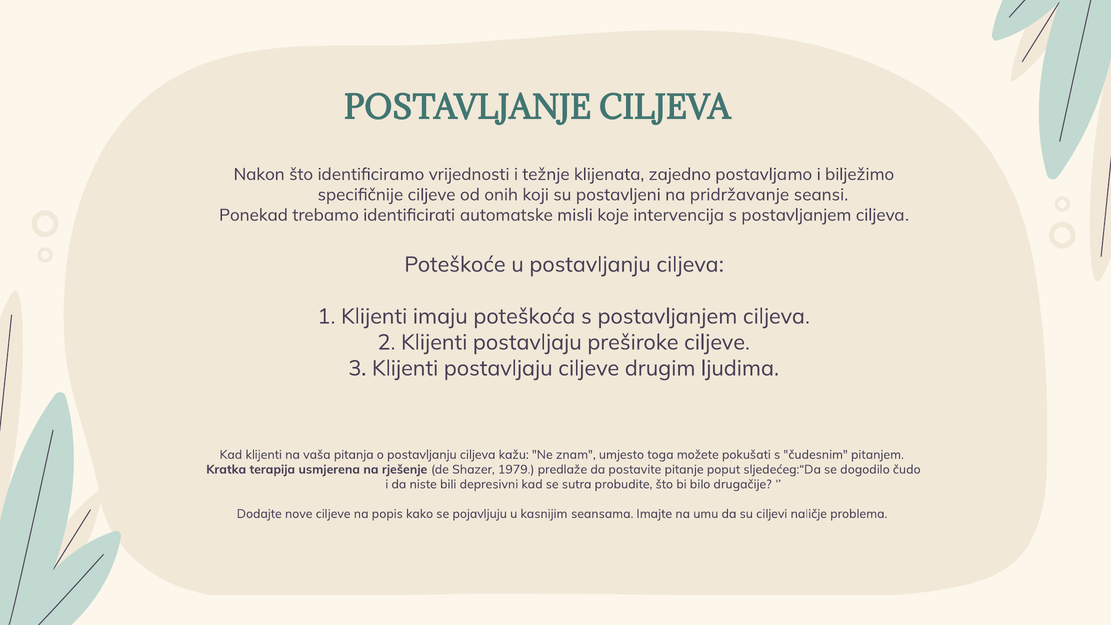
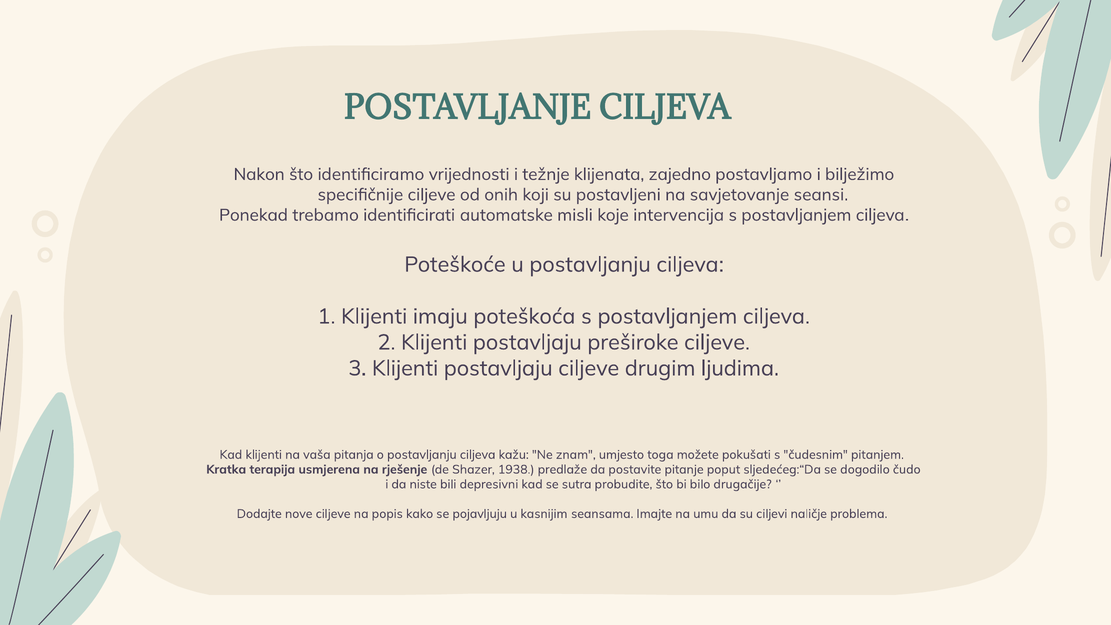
pridržavanje: pridržavanje -> savjetovanje
1979: 1979 -> 1938
